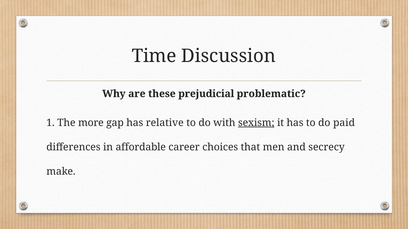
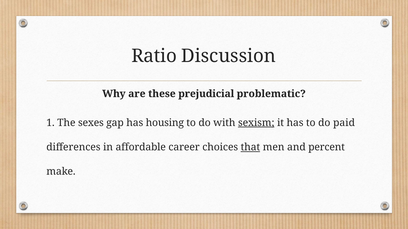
Time: Time -> Ratio
more: more -> sexes
relative: relative -> housing
that underline: none -> present
secrecy: secrecy -> percent
